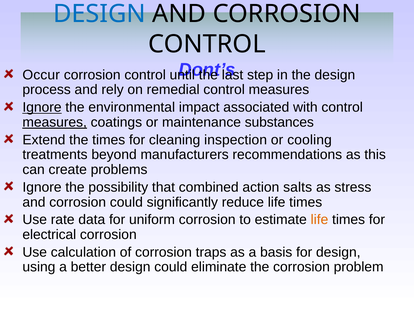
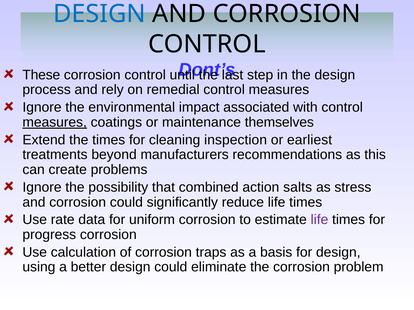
Occur: Occur -> These
Ignore at (42, 108) underline: present -> none
substances: substances -> themselves
cooling: cooling -> earliest
life at (319, 220) colour: orange -> purple
electrical: electrical -> progress
